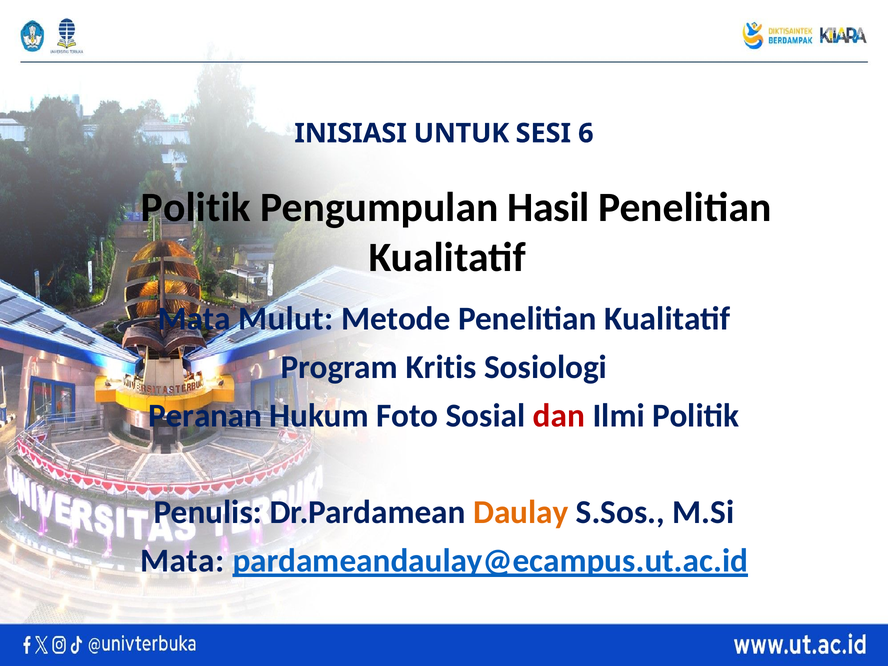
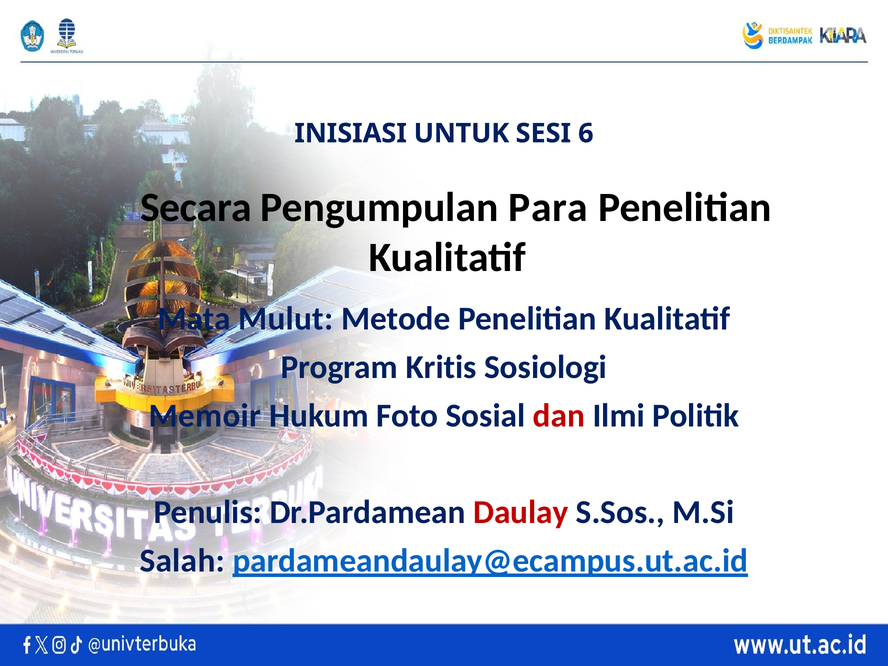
Politik at (196, 207): Politik -> Secara
Hasil: Hasil -> Para
Peranan: Peranan -> Memoir
Daulay colour: orange -> red
Mata at (182, 561): Mata -> Salah
